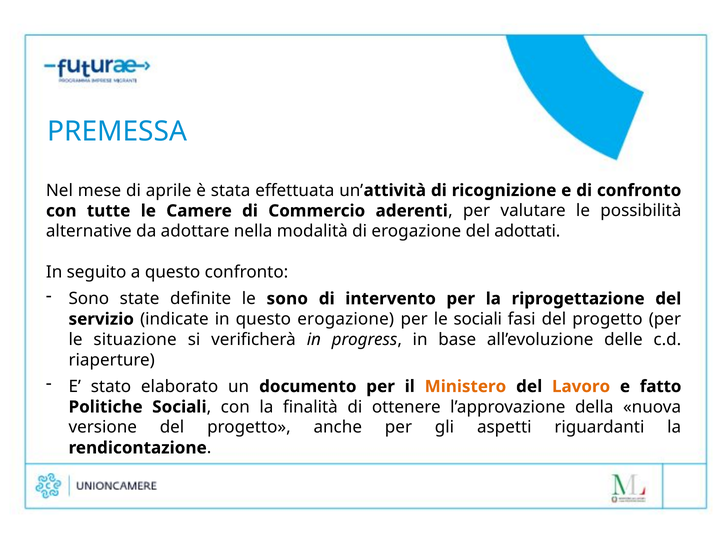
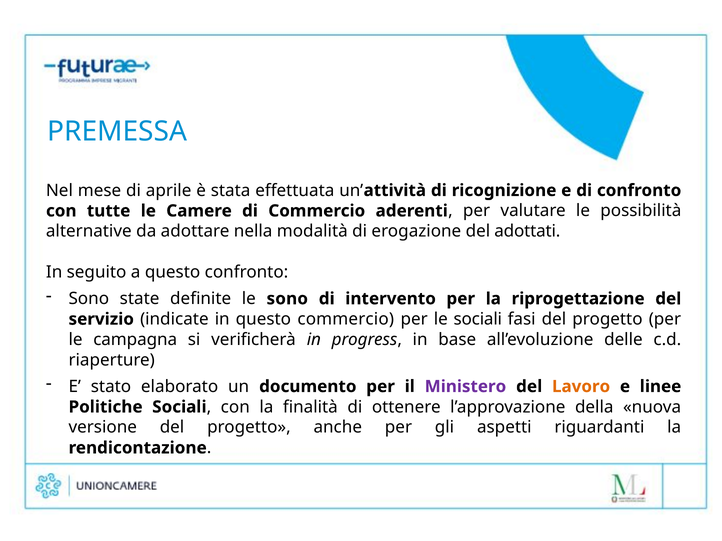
questo erogazione: erogazione -> commercio
situazione: situazione -> campagna
Ministero colour: orange -> purple
fatto: fatto -> linee
